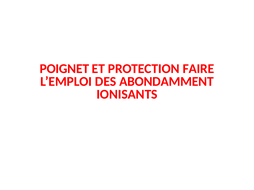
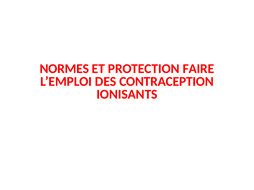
POIGNET: POIGNET -> NORMES
ABONDAMMENT: ABONDAMMENT -> CONTRACEPTION
